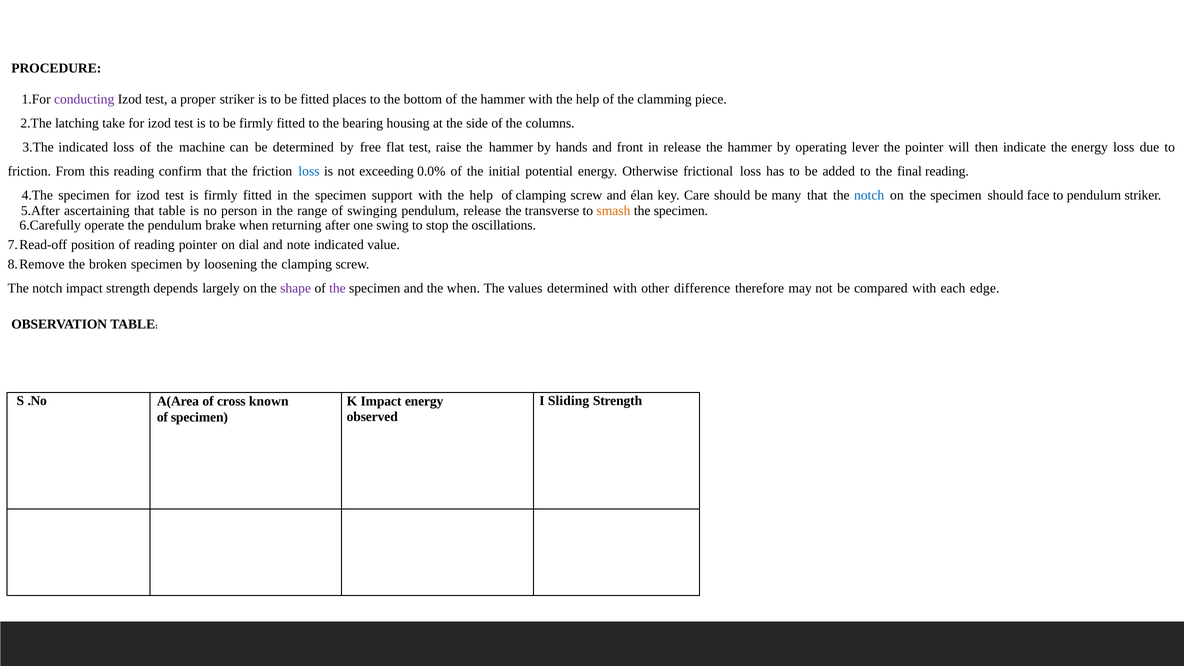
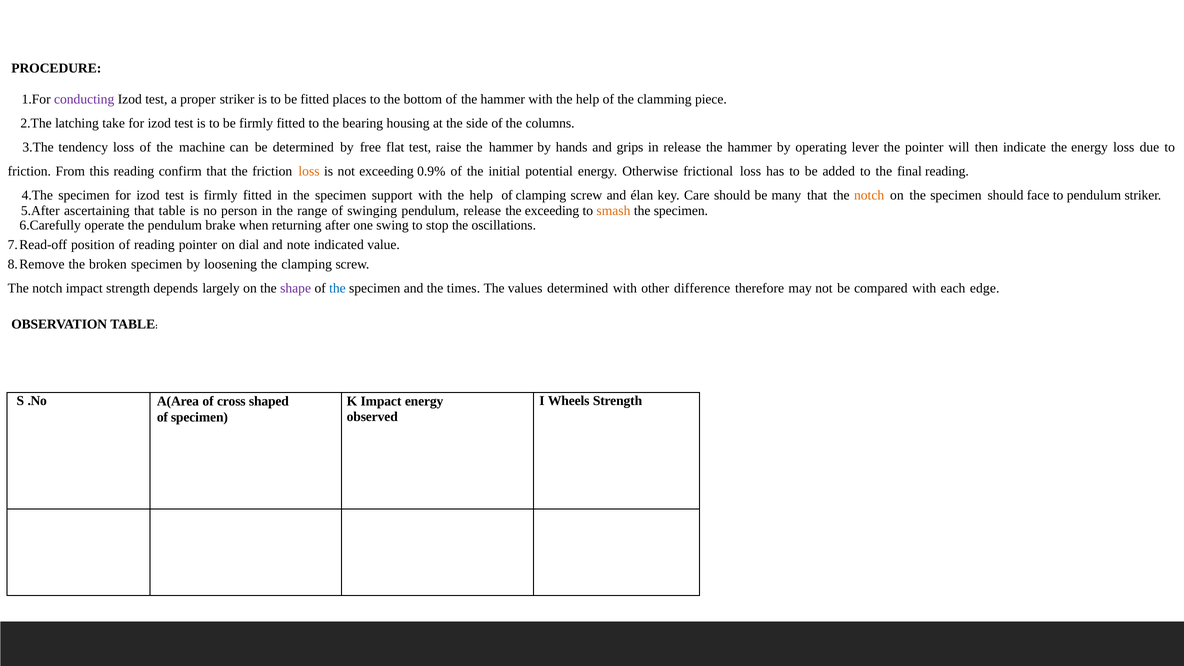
indicated at (83, 147): indicated -> tendency
front: front -> grips
loss at (309, 171) colour: blue -> orange
0.0%: 0.0% -> 0.9%
notch at (869, 195) colour: blue -> orange
the transverse: transverse -> exceeding
the at (337, 288) colour: purple -> blue
the when: when -> times
known: known -> shaped
Sliding: Sliding -> Wheels
